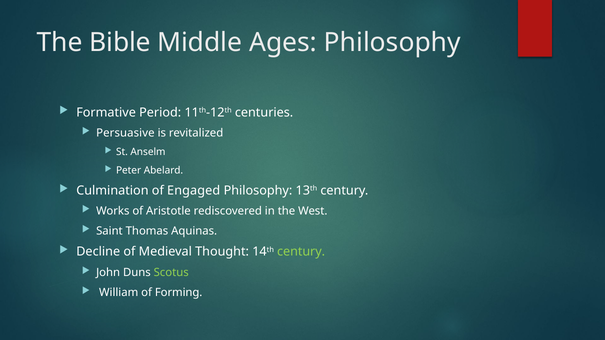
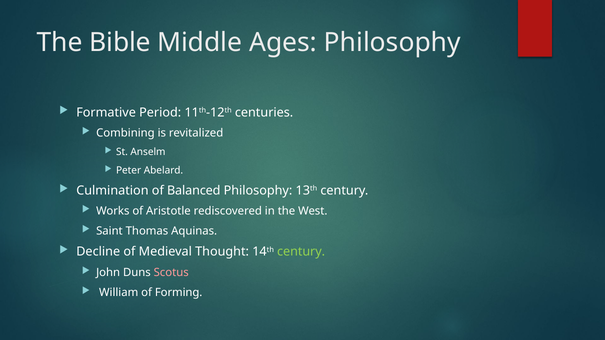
Persuasive: Persuasive -> Combining
Engaged: Engaged -> Balanced
Scotus colour: light green -> pink
